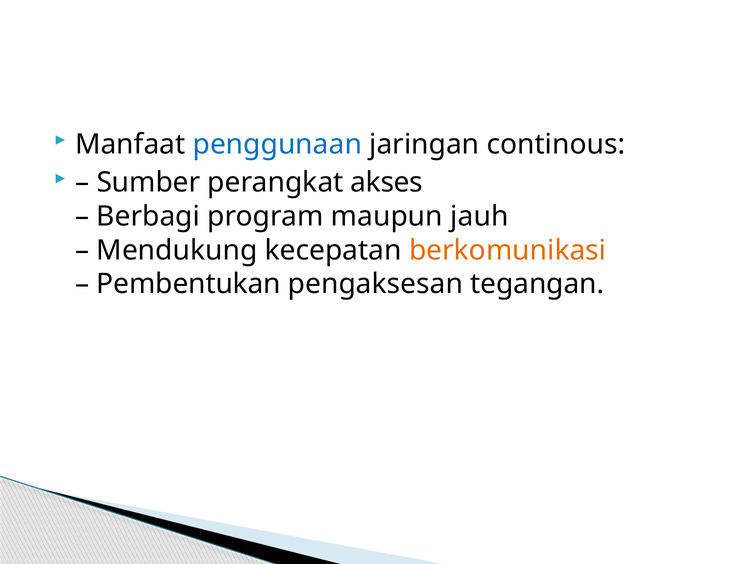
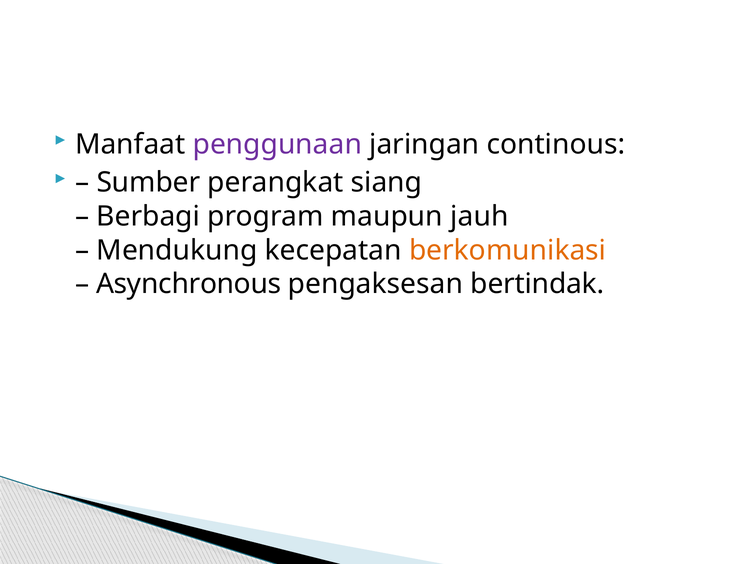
penggunaan colour: blue -> purple
akses: akses -> siang
Pembentukan: Pembentukan -> Asynchronous
tegangan: tegangan -> bertindak
